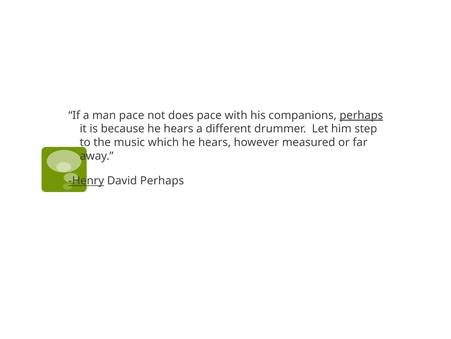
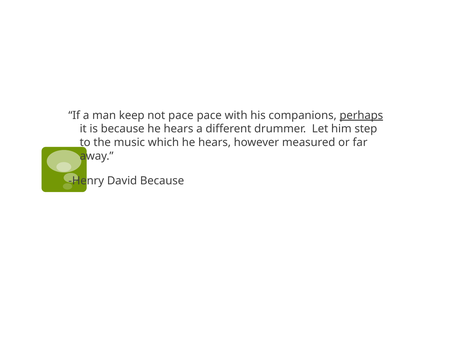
man pace: pace -> keep
not does: does -> pace
Henry underline: present -> none
David Perhaps: Perhaps -> Because
